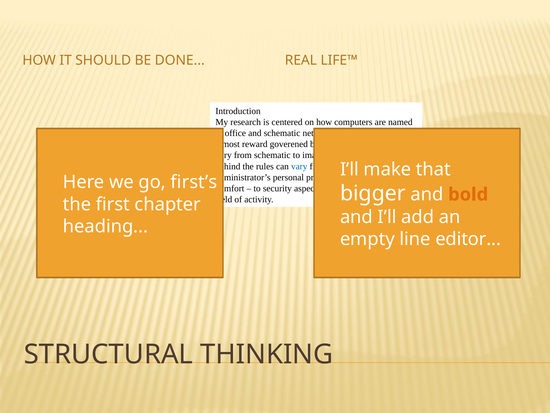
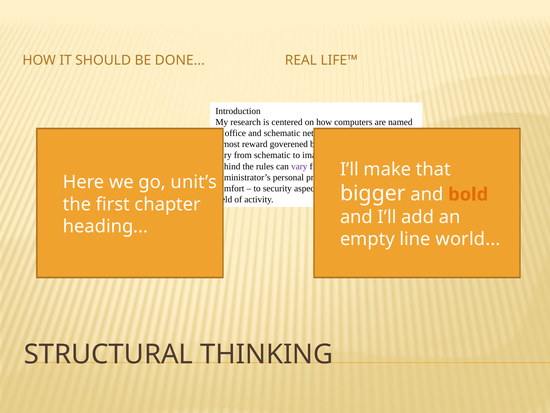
vary at (299, 166) colour: blue -> purple
first’s: first’s -> unit’s
editor: editor -> world
